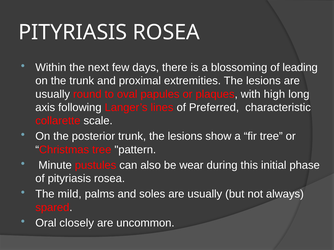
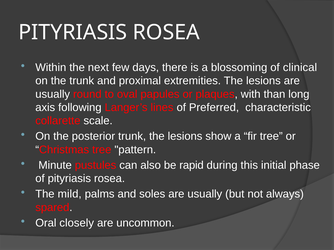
leading: leading -> clinical
high: high -> than
wear: wear -> rapid
